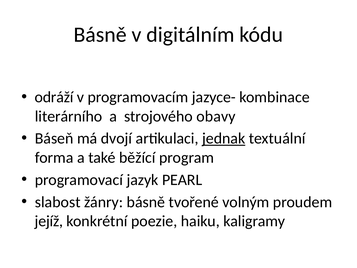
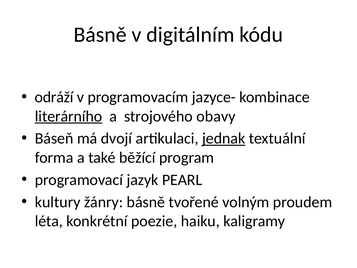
literárního underline: none -> present
slabost: slabost -> kultury
jejíž: jejíž -> léta
